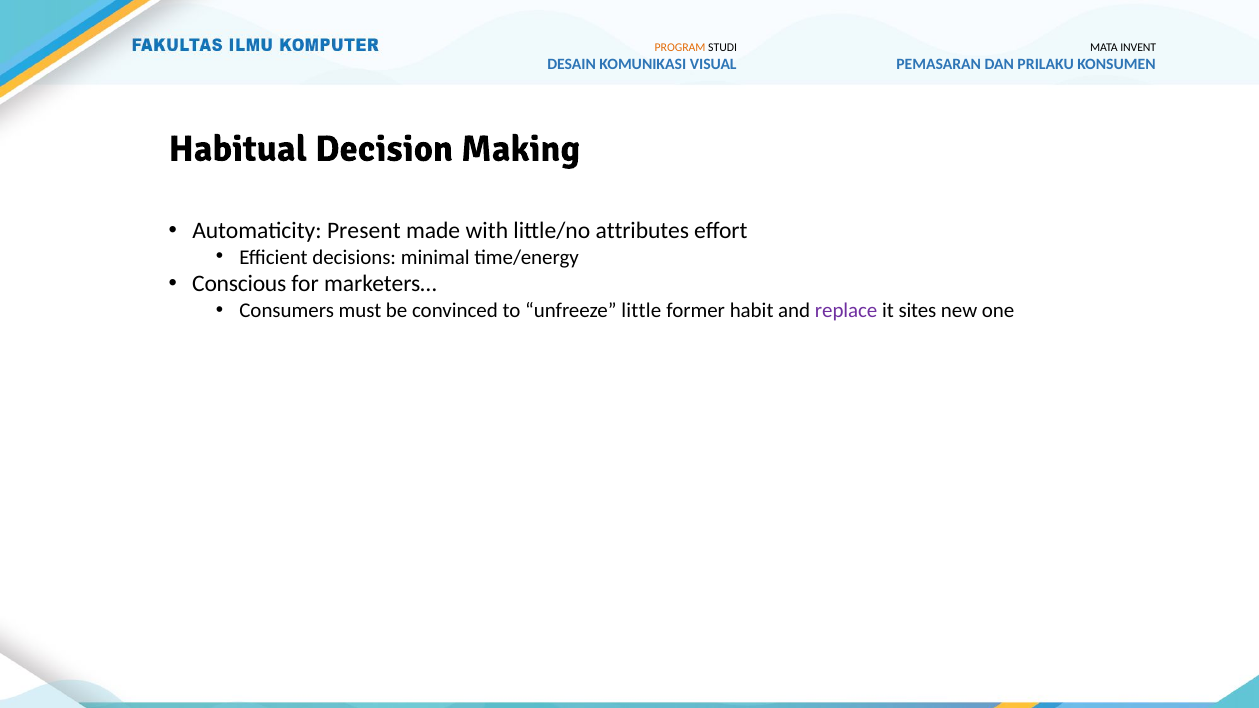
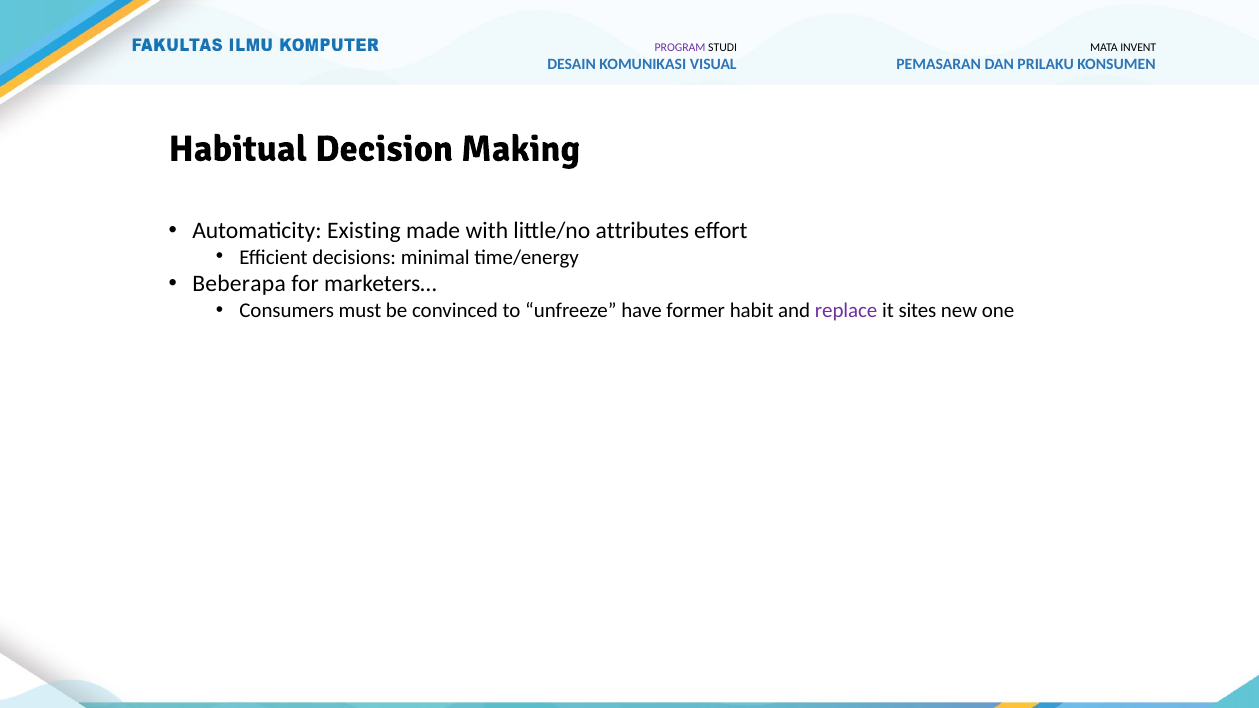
PROGRAM colour: orange -> purple
Present: Present -> Existing
Conscious: Conscious -> Beberapa
little: little -> have
